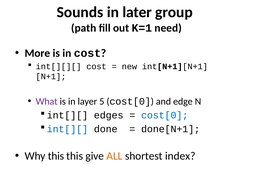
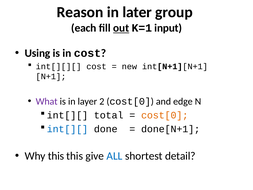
Sounds: Sounds -> Reason
path: path -> each
out underline: none -> present
need: need -> input
More: More -> Using
5: 5 -> 2
edges: edges -> total
cost[0 at (165, 115) colour: blue -> orange
ALL colour: orange -> blue
index: index -> detail
